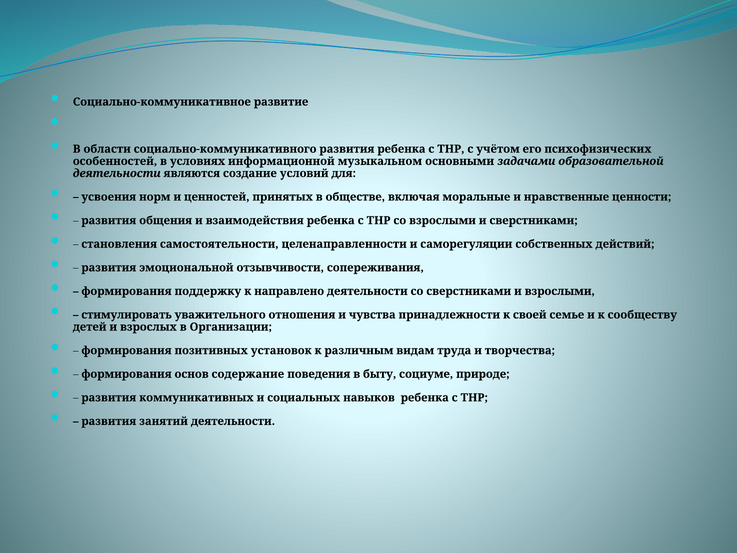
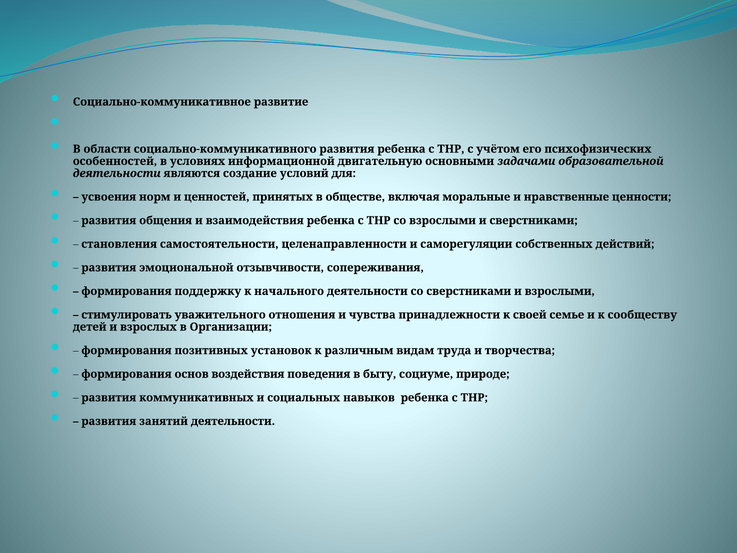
музыкальном: музыкальном -> двигательную
направлено: направлено -> начального
содержание: содержание -> воздействия
